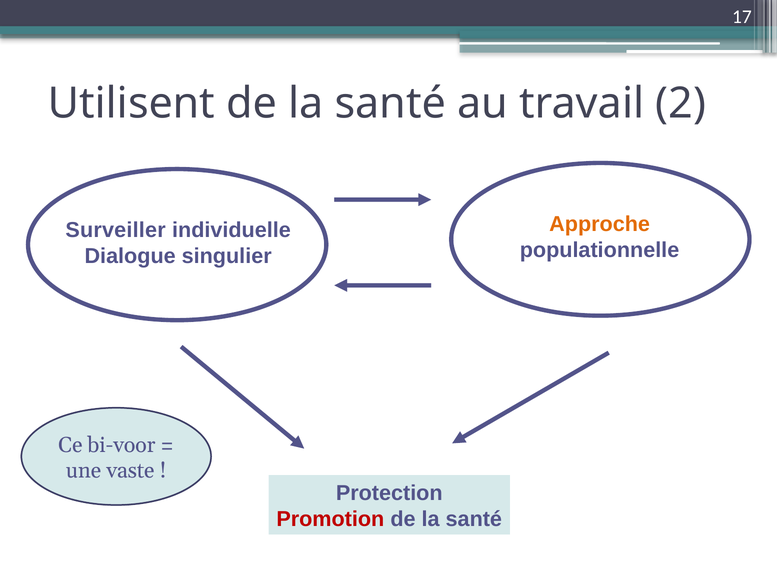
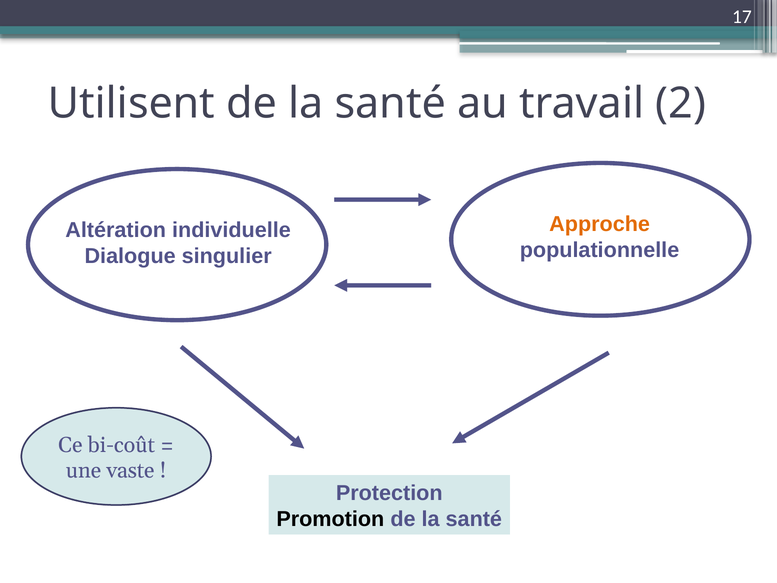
Surveiller: Surveiller -> Altération
bi-voor: bi-voor -> bi-coût
Promotion colour: red -> black
